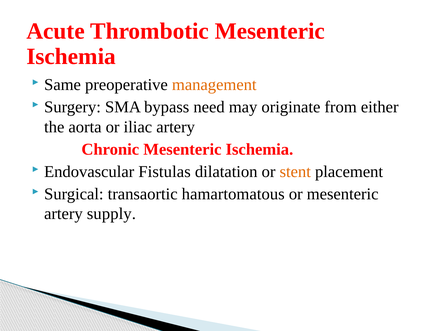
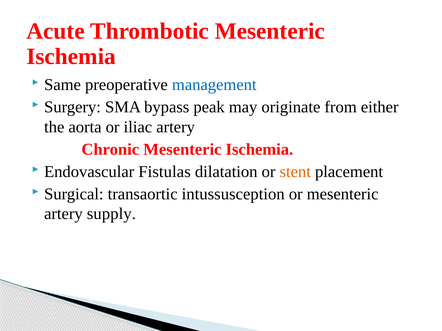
management colour: orange -> blue
need: need -> peak
hamartomatous: hamartomatous -> intussusception
